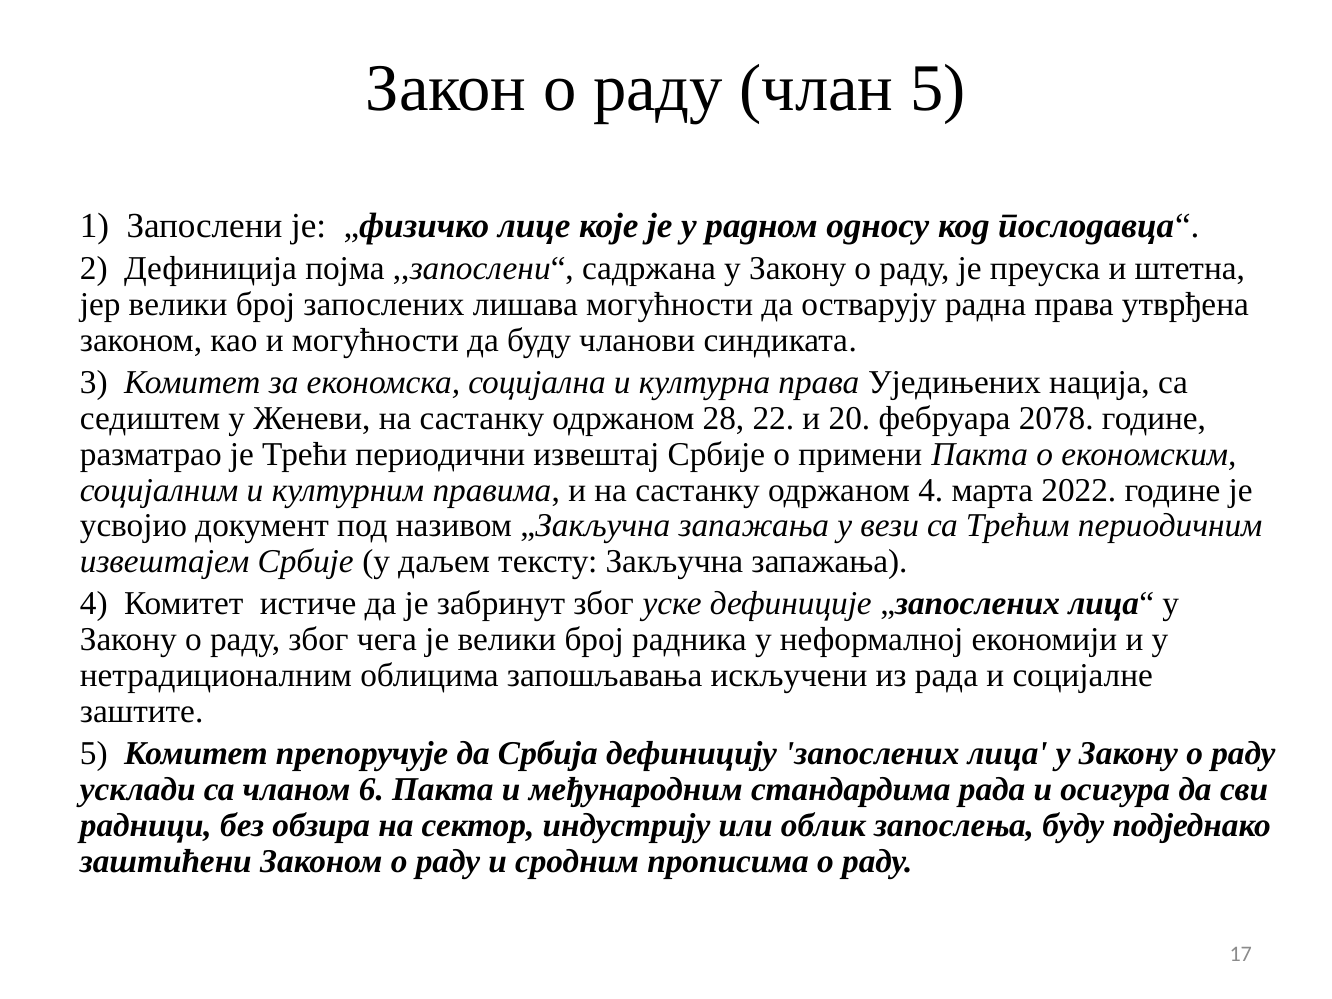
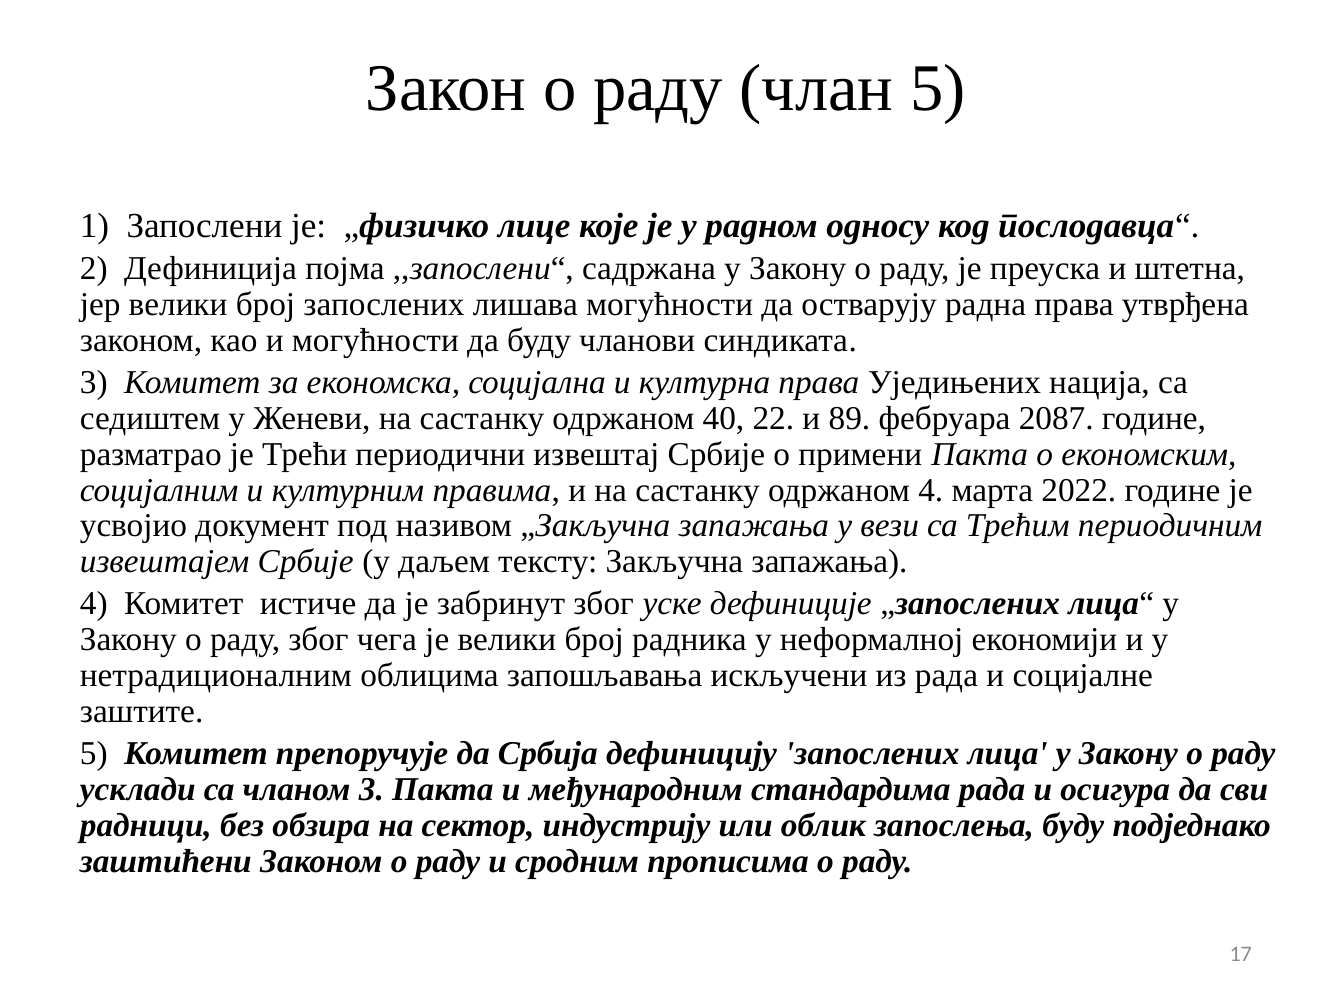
28: 28 -> 40
20: 20 -> 89
2078: 2078 -> 2087
чланом 6: 6 -> 3
